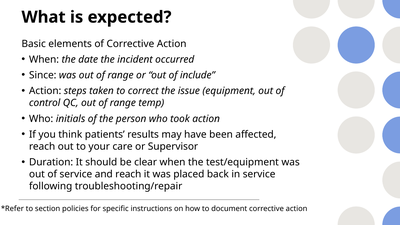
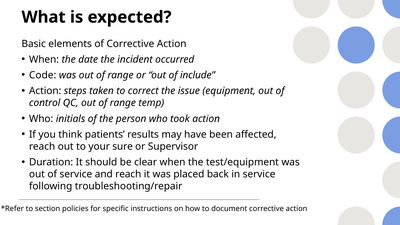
Since: Since -> Code
care: care -> sure
